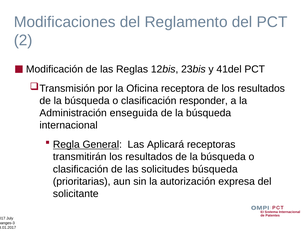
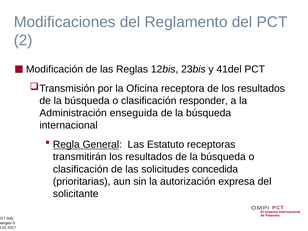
Aplicará: Aplicará -> Estatuto
solicitudes búsqueda: búsqueda -> concedida
